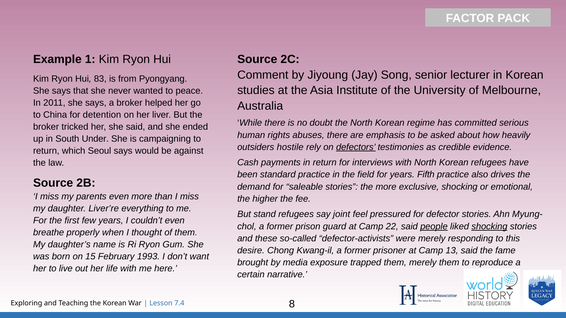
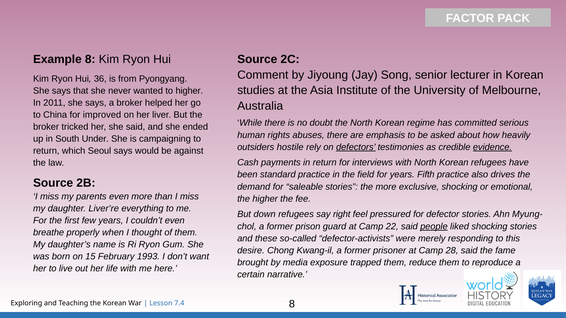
Example 1: 1 -> 8
83: 83 -> 36
to peace: peace -> higher
detention: detention -> improved
evidence underline: none -> present
stand: stand -> down
joint: joint -> right
shocking at (489, 227) underline: present -> none
13: 13 -> 28
them merely: merely -> reduce
